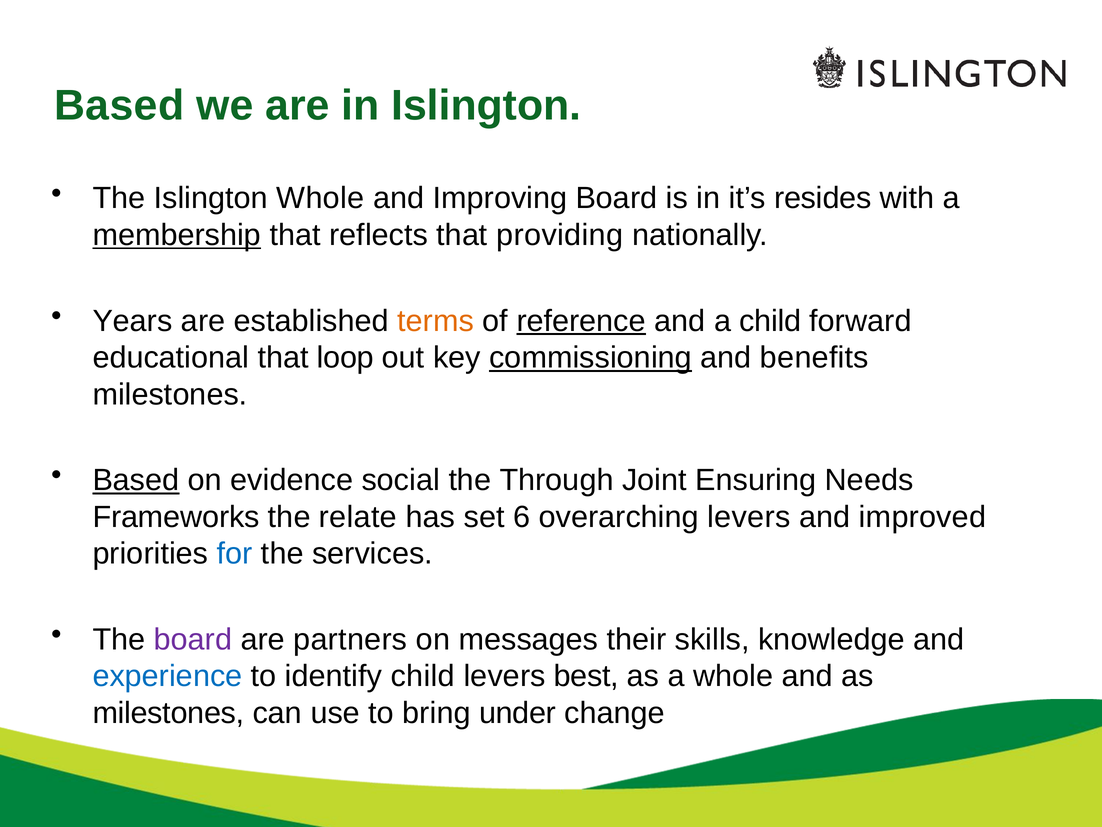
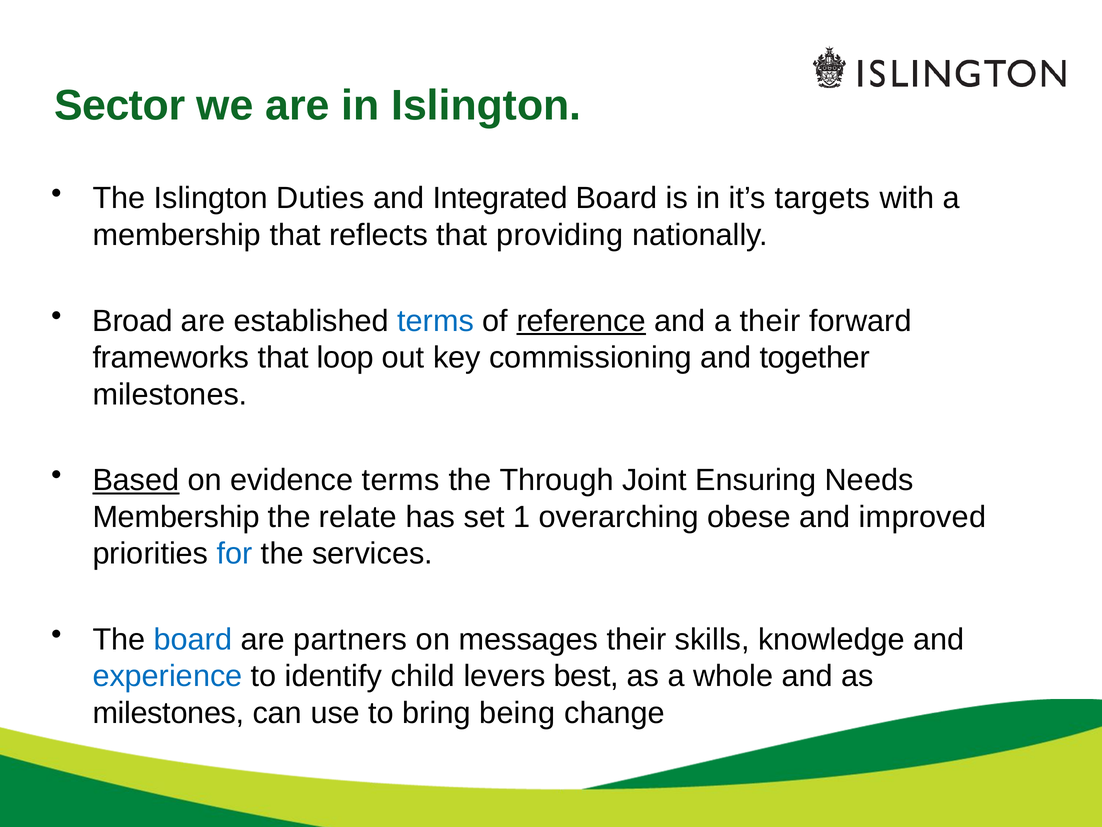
Based at (119, 106): Based -> Sector
Islington Whole: Whole -> Duties
Improving: Improving -> Integrated
resides: resides -> targets
membership at (177, 235) underline: present -> none
Years: Years -> Broad
terms at (436, 321) colour: orange -> blue
a child: child -> their
educational: educational -> frameworks
commissioning underline: present -> none
benefits: benefits -> together
evidence social: social -> terms
Frameworks at (176, 517): Frameworks -> Membership
6: 6 -> 1
overarching levers: levers -> obese
board at (193, 639) colour: purple -> blue
under: under -> being
